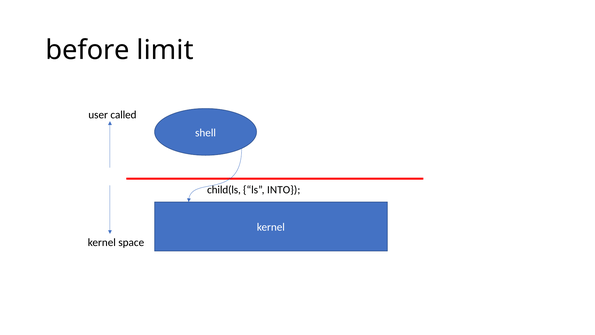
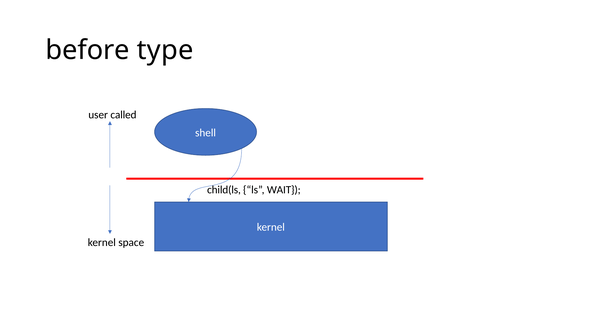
limit: limit -> type
INTO: INTO -> WAIT
